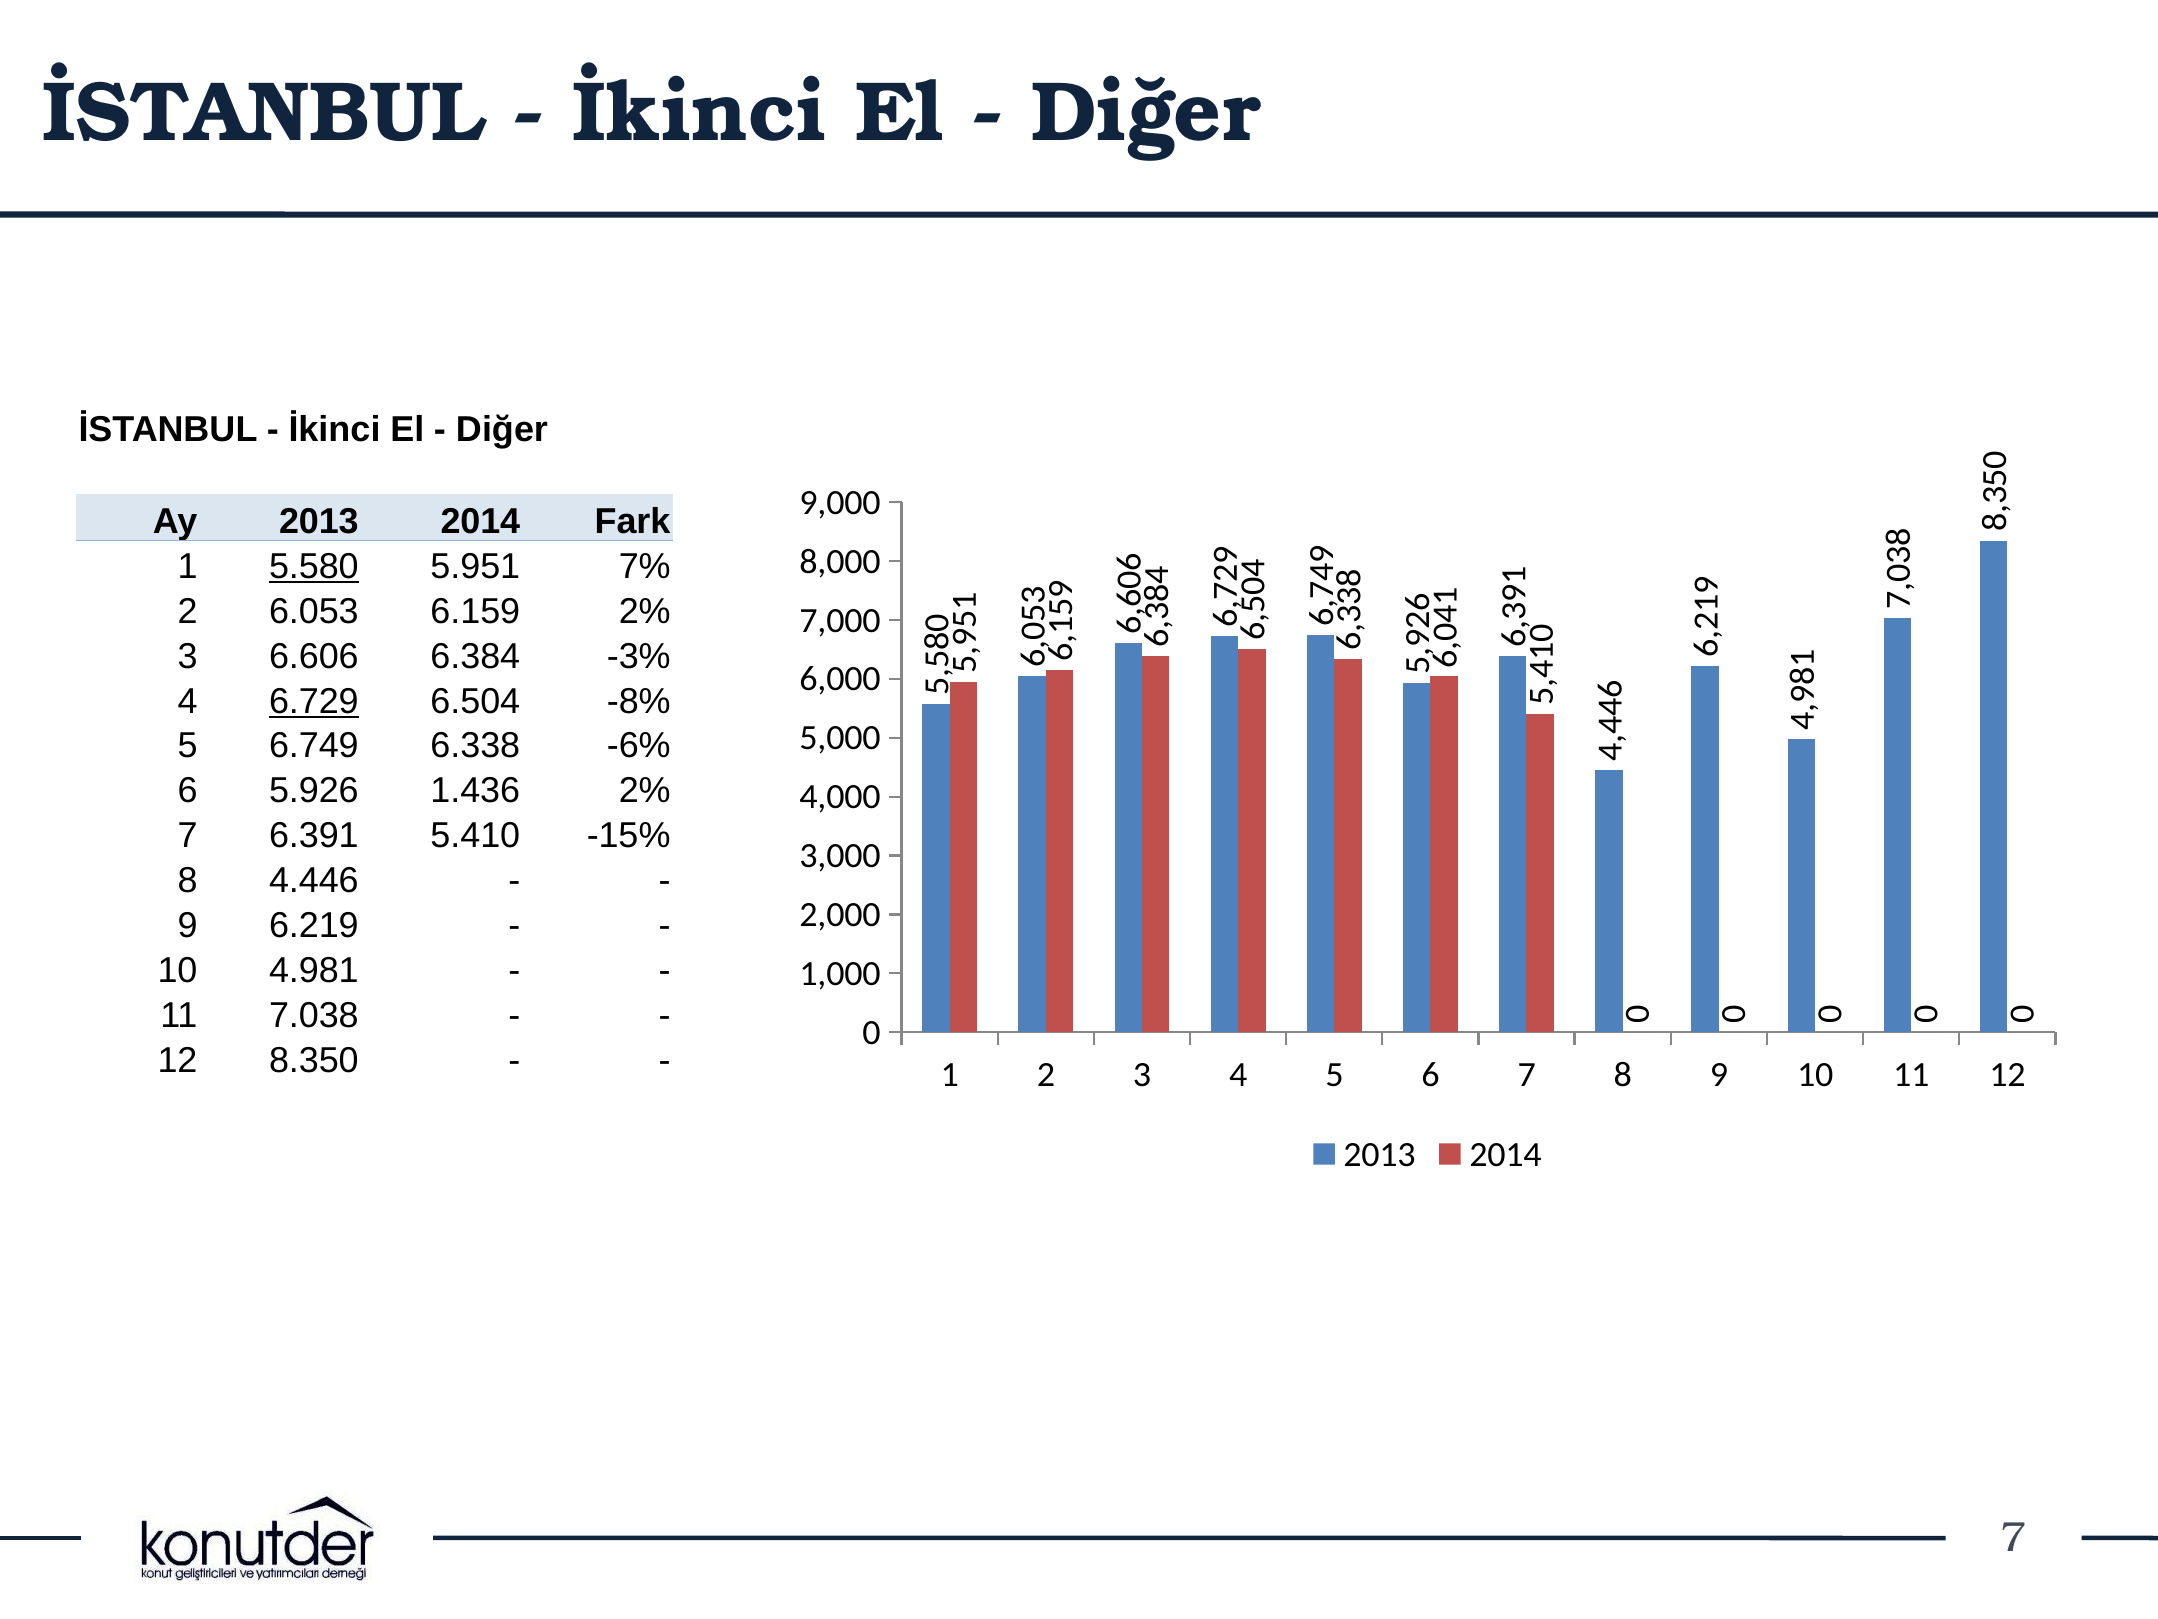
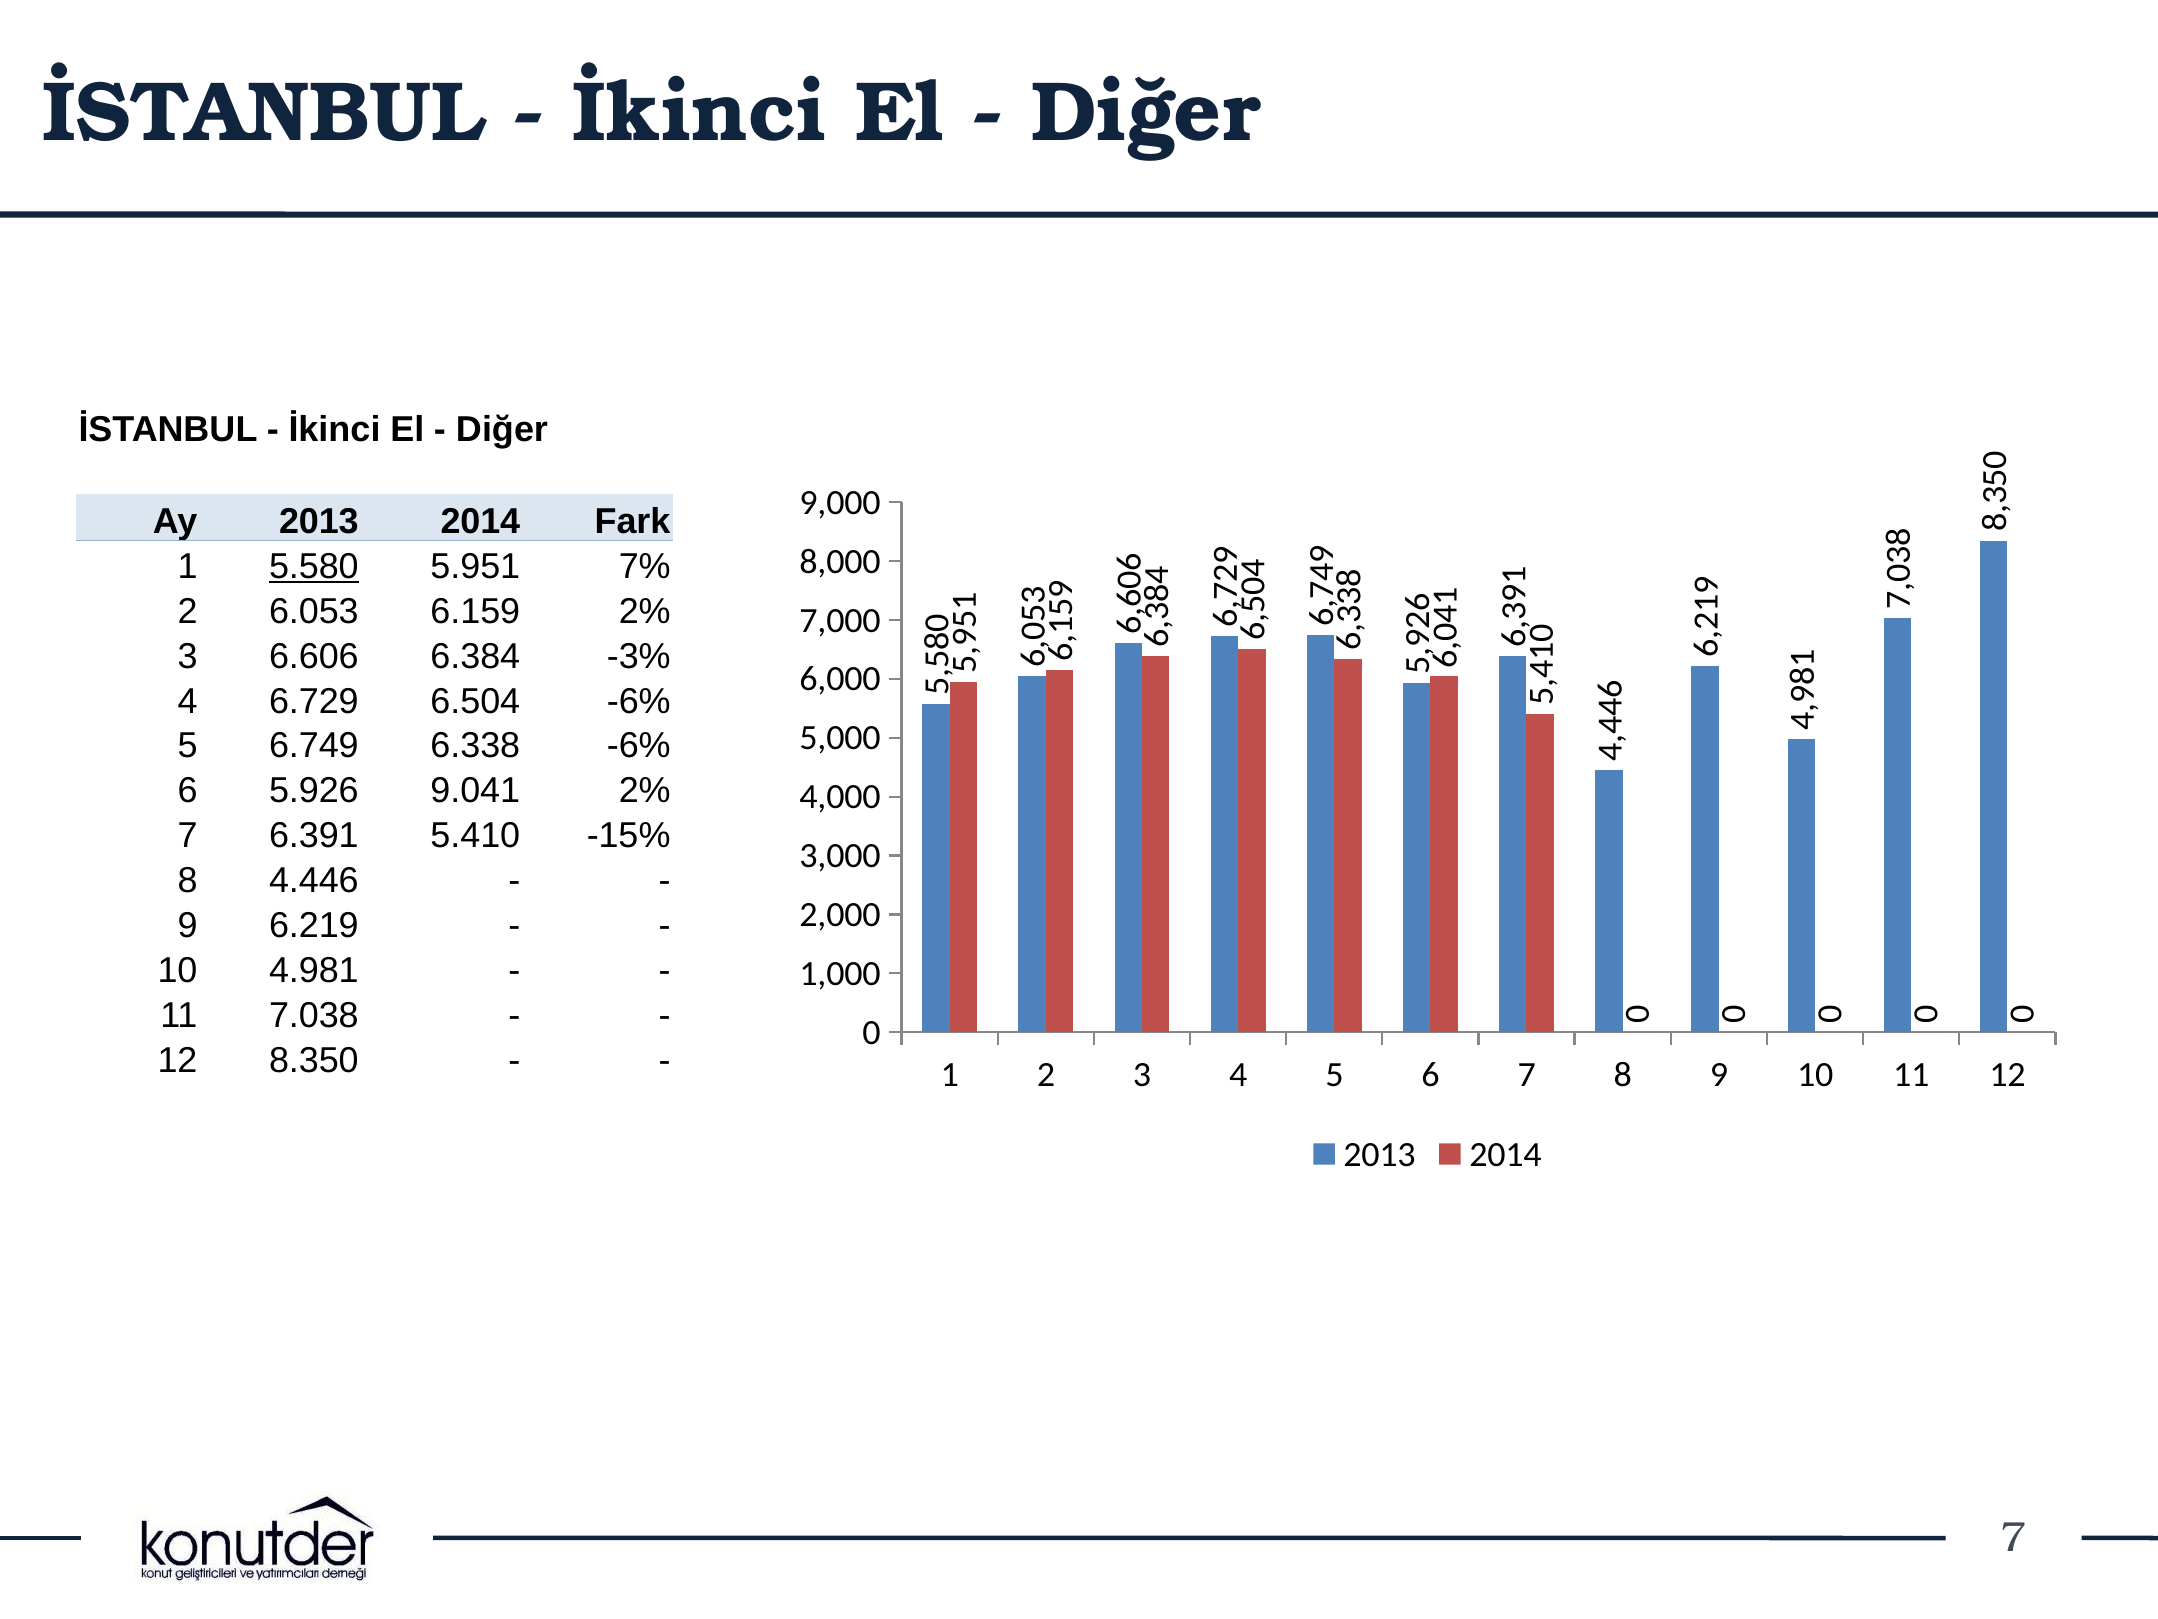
6.729 underline: present -> none
6.504 -8%: -8% -> -6%
1.436: 1.436 -> 9.041
